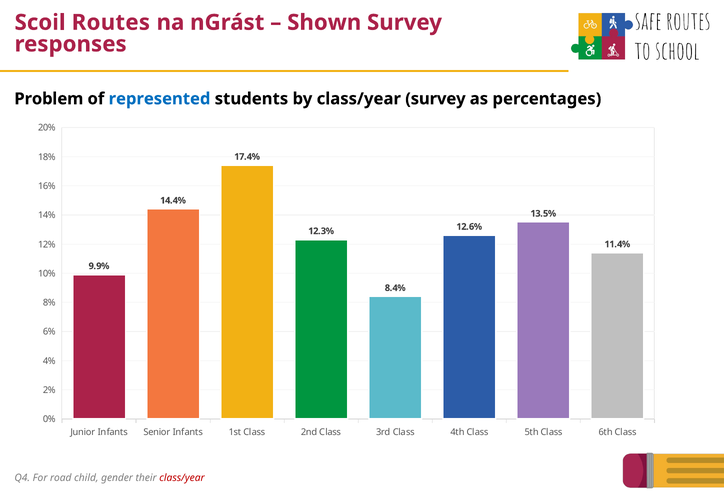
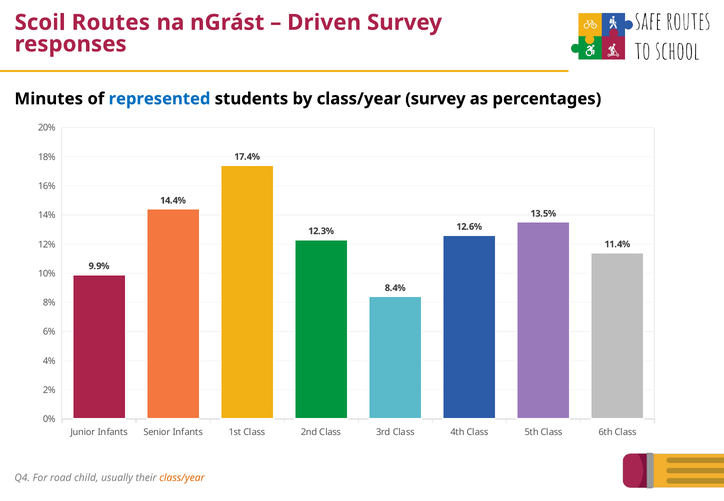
Shown: Shown -> Driven
Problem: Problem -> Minutes
gender: gender -> usually
class/year at (182, 478) colour: red -> orange
